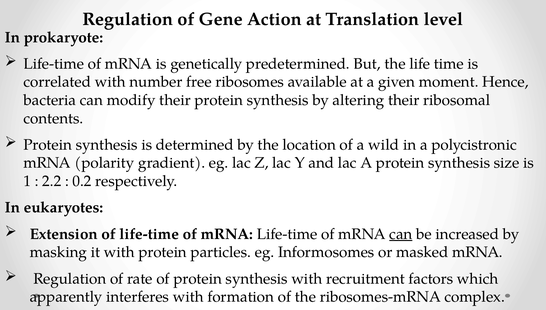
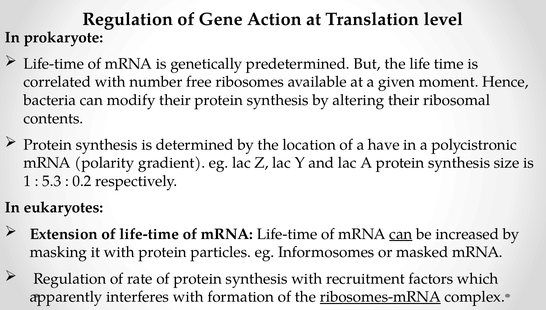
wild: wild -> have
2.2: 2.2 -> 5.3
ribosomes-mRNA underline: none -> present
